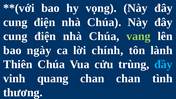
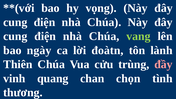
chính: chính -> đoàtn
đầy colour: light blue -> pink
chan chan: chan -> chọn
